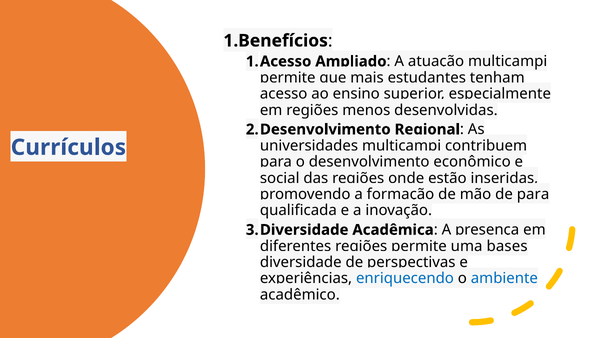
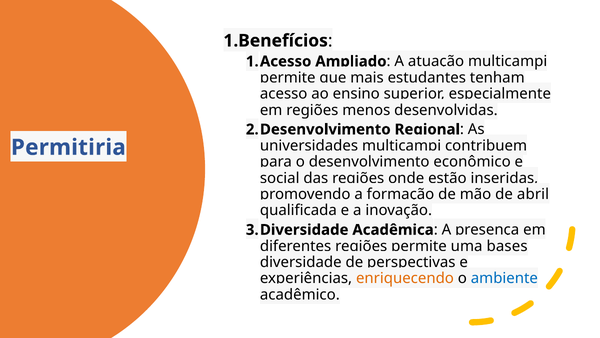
Currículos: Currículos -> Permitiria
de para: para -> abril
enriquecendo colour: blue -> orange
